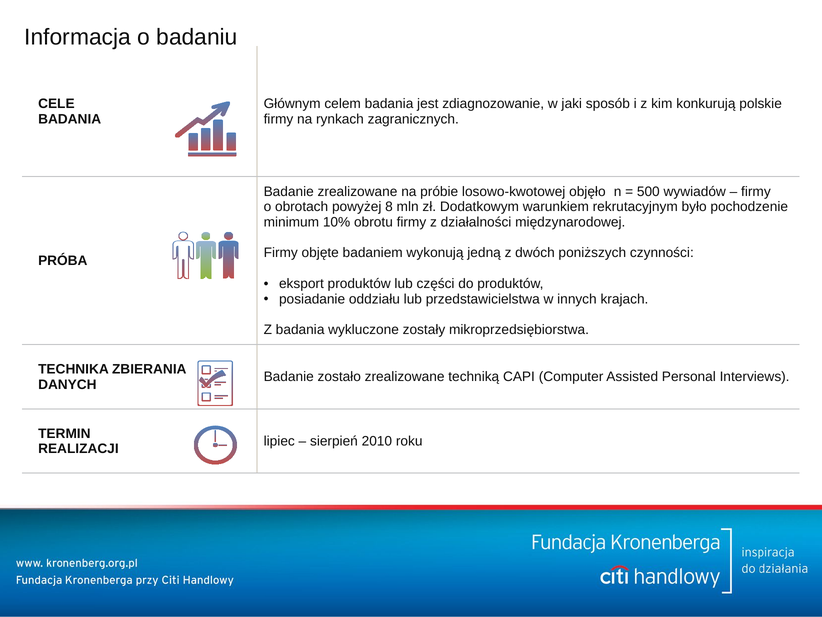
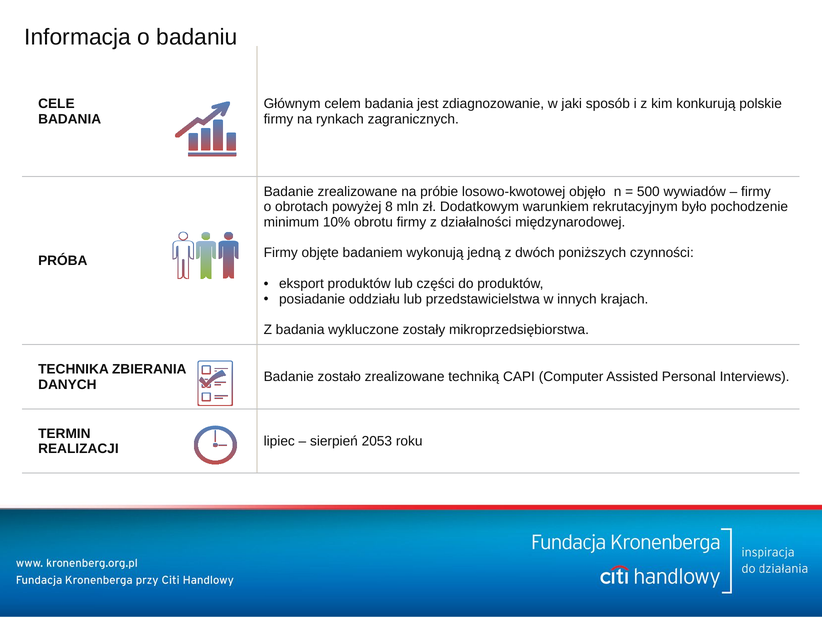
2010: 2010 -> 2053
